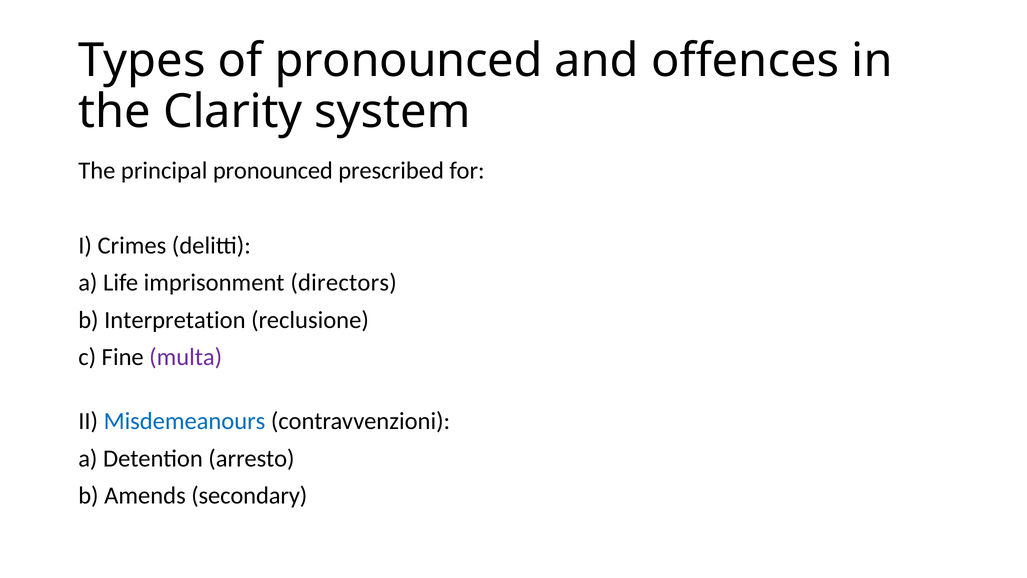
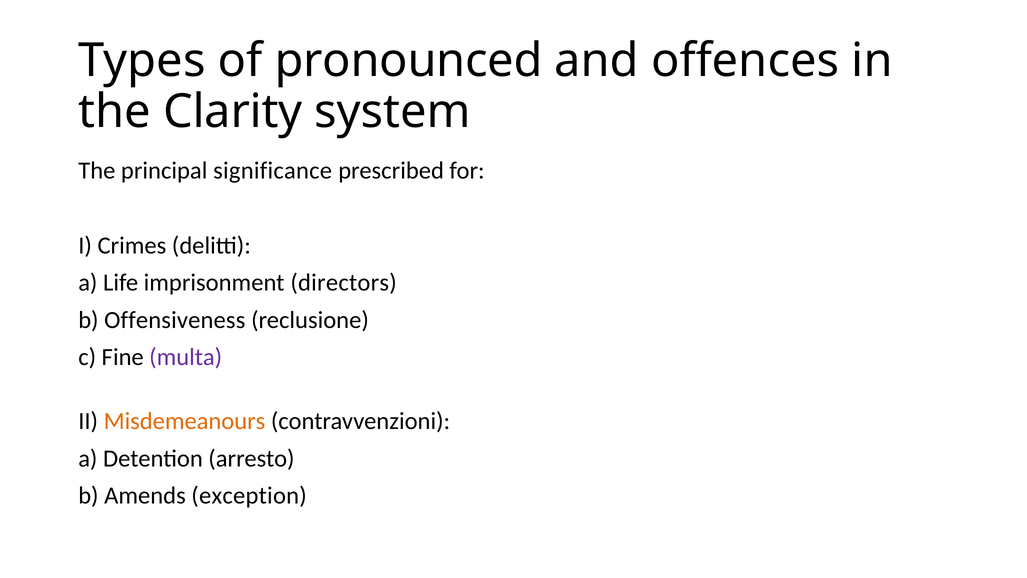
principal pronounced: pronounced -> significance
Interpretation: Interpretation -> Offensiveness
Misdemeanours colour: blue -> orange
secondary: secondary -> exception
